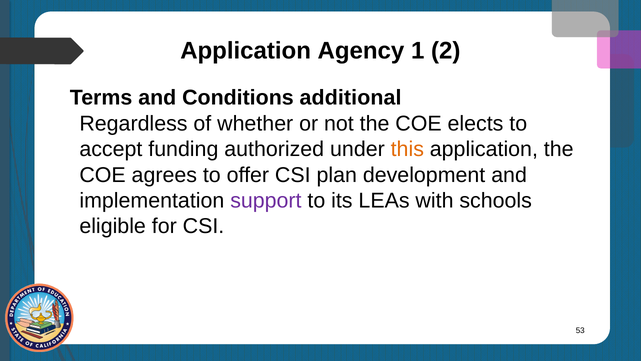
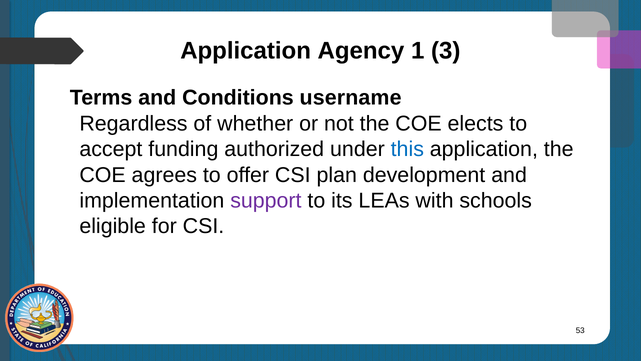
2: 2 -> 3
additional: additional -> username
this colour: orange -> blue
